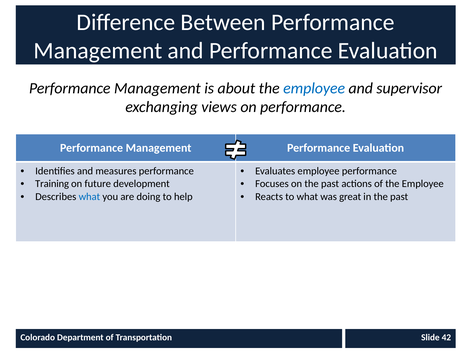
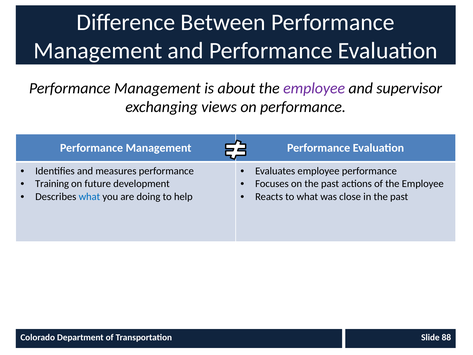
employee at (314, 88) colour: blue -> purple
great: great -> close
42: 42 -> 88
